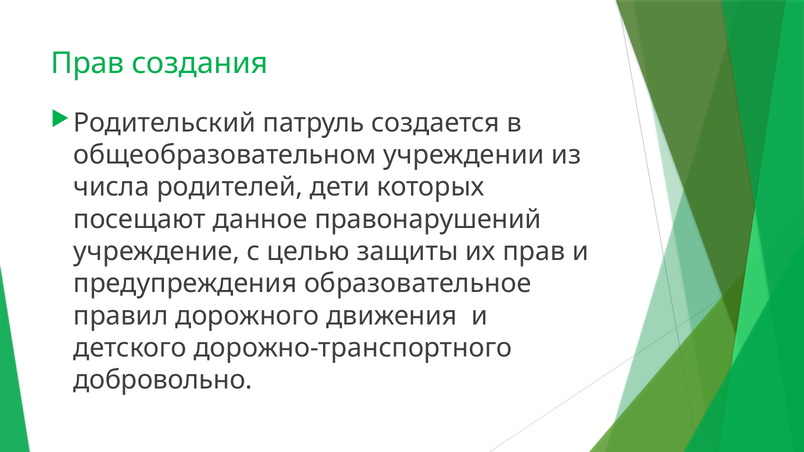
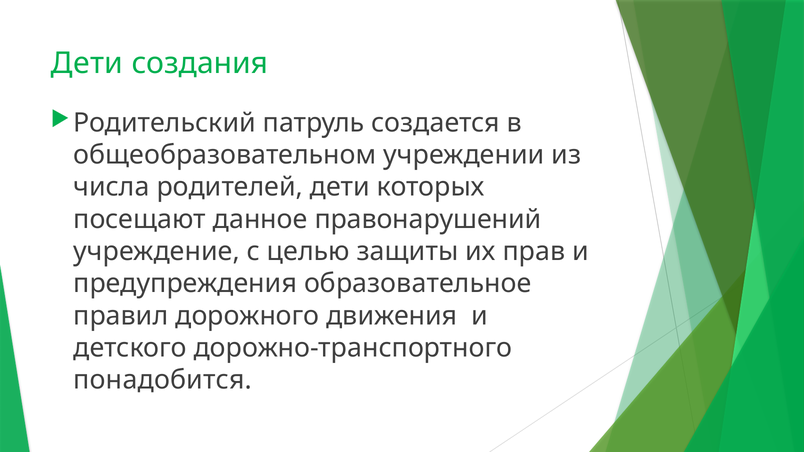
Прав at (87, 63): Прав -> Дети
добровольно: добровольно -> понадобится
